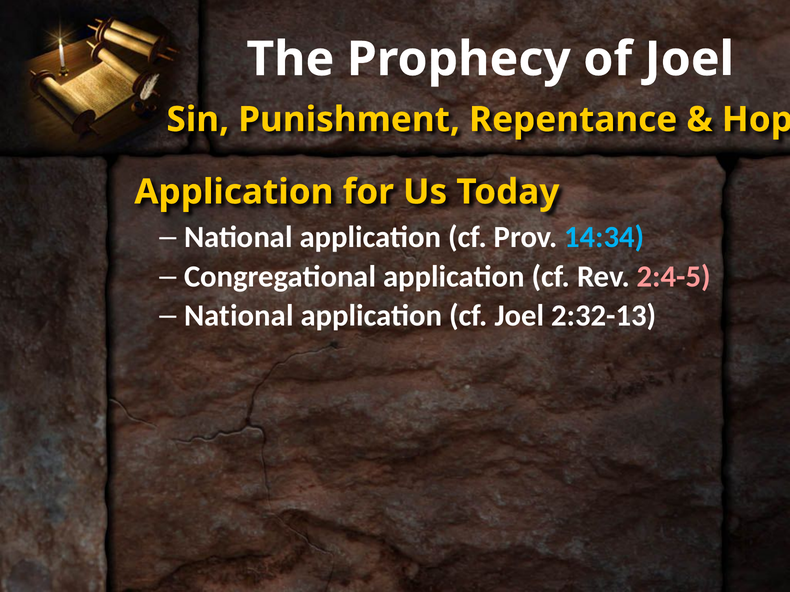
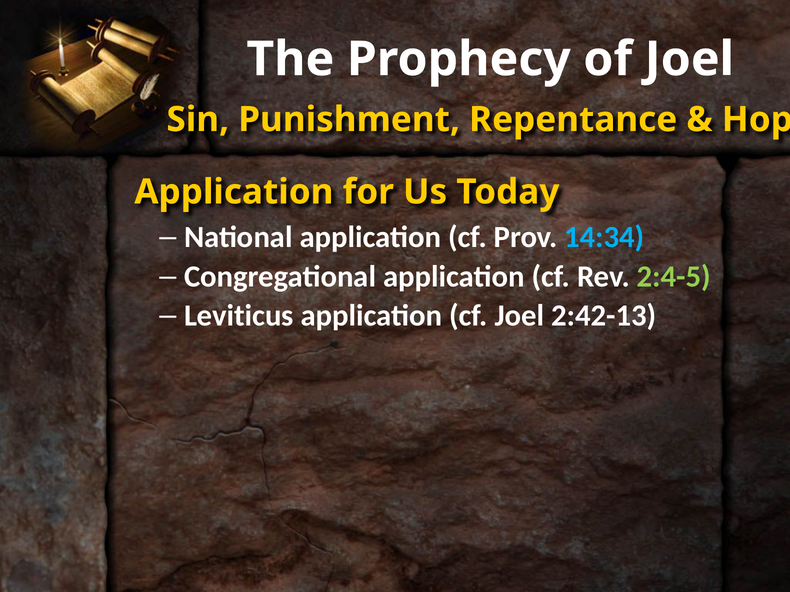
2:4-5 colour: pink -> light green
National at (239, 316): National -> Leviticus
2:32-13: 2:32-13 -> 2:42-13
